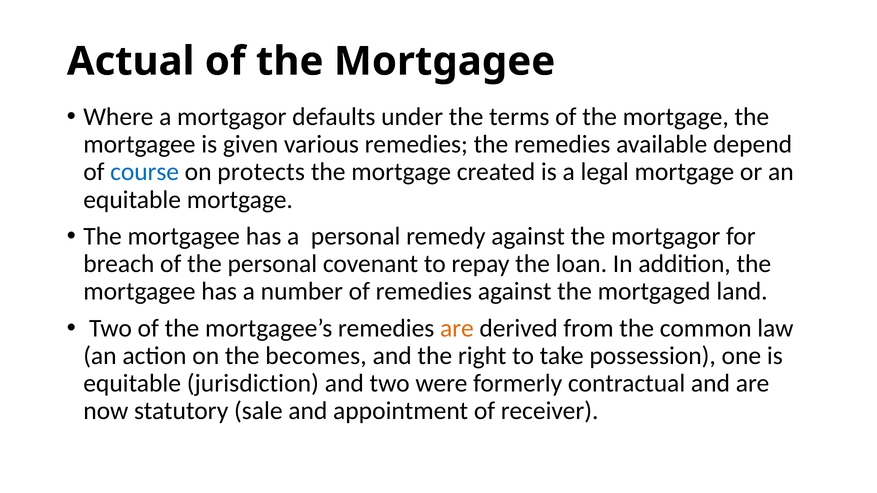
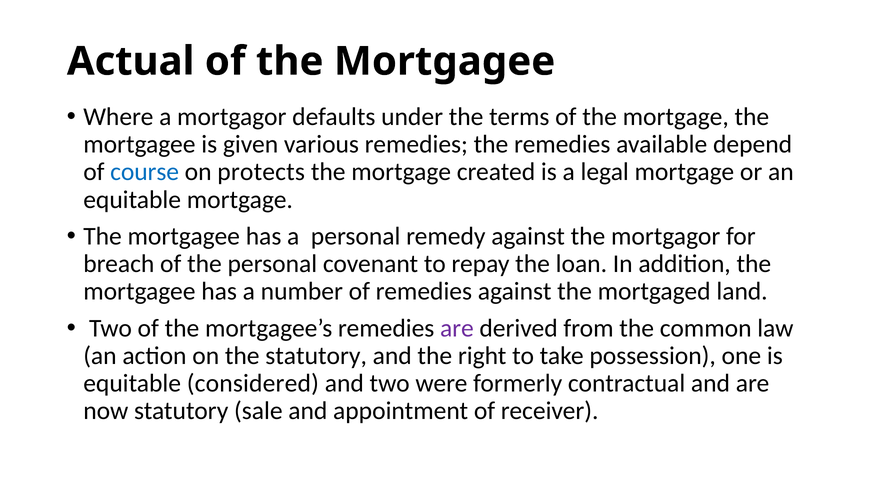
are at (457, 328) colour: orange -> purple
the becomes: becomes -> statutory
jurisdiction: jurisdiction -> considered
